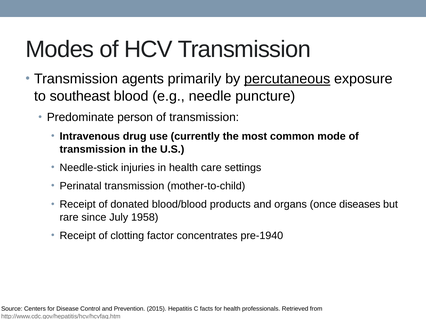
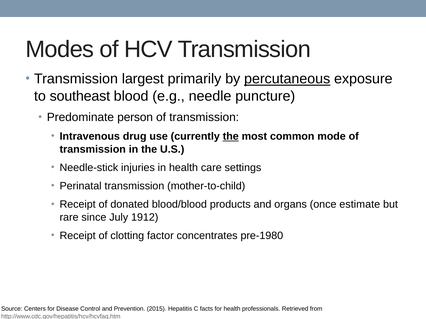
agents: agents -> largest
the at (231, 137) underline: none -> present
diseases: diseases -> estimate
1958: 1958 -> 1912
pre-1940: pre-1940 -> pre-1980
